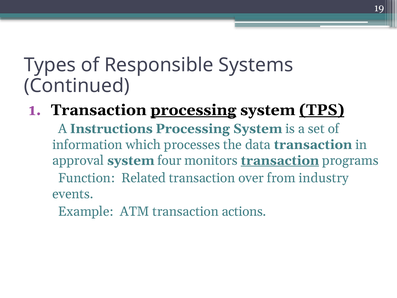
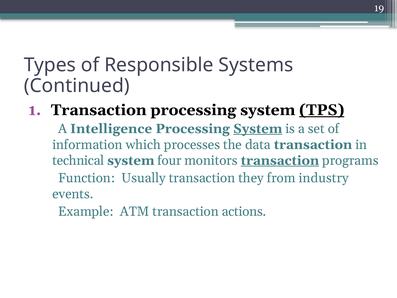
processing at (193, 110) underline: present -> none
Instructions: Instructions -> Intelligence
System at (258, 129) underline: none -> present
approval: approval -> technical
Related: Related -> Usually
over: over -> they
